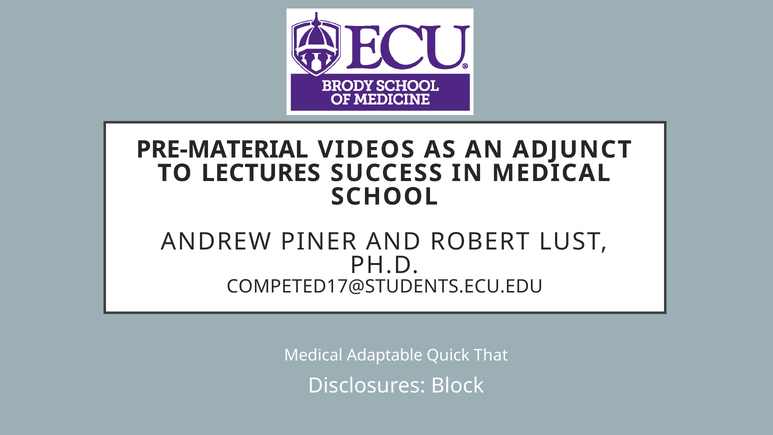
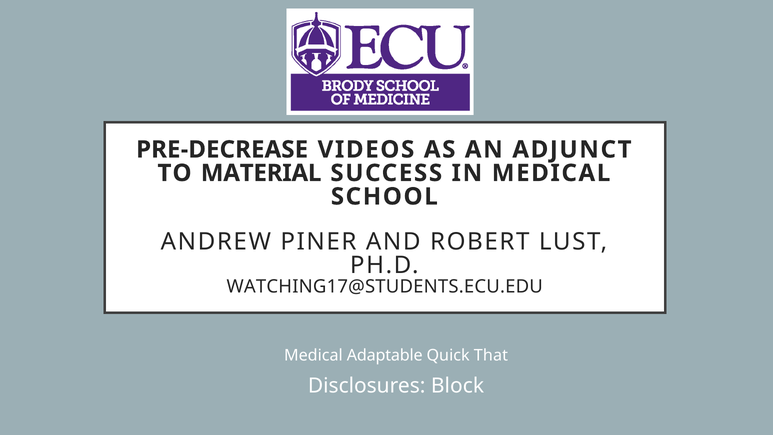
PRE-MATERIAL: PRE-MATERIAL -> PRE-DECREASE
LECTURES: LECTURES -> MATERIAL
COMPETED17@STUDENTS.ECU.EDU: COMPETED17@STUDENTS.ECU.EDU -> WATCHING17@STUDENTS.ECU.EDU
